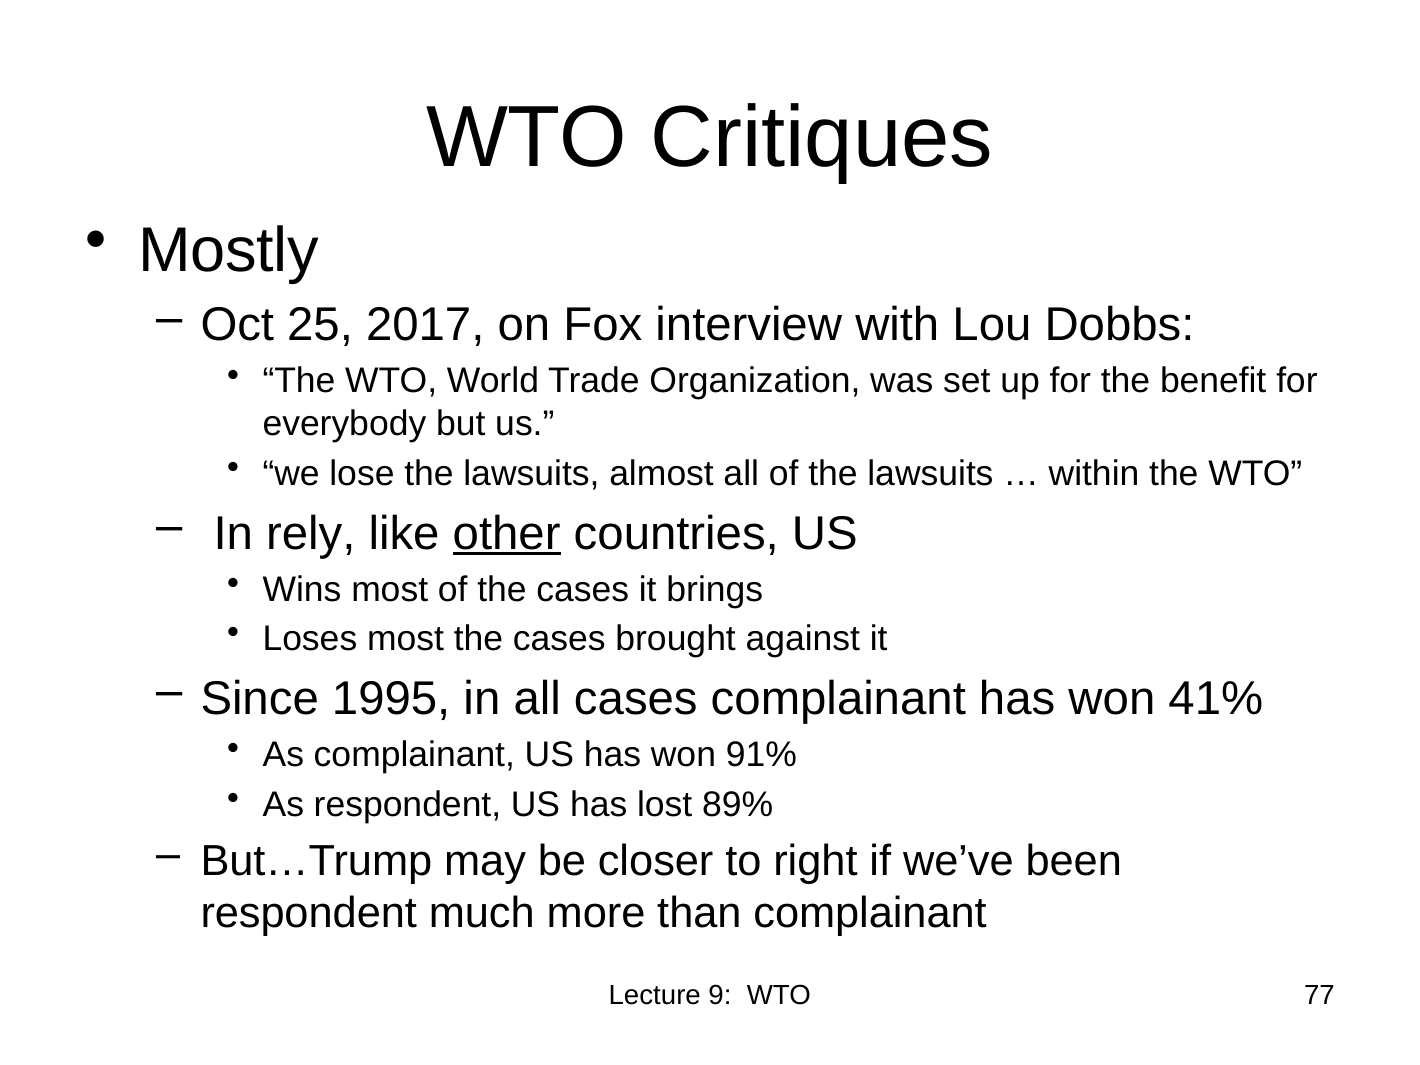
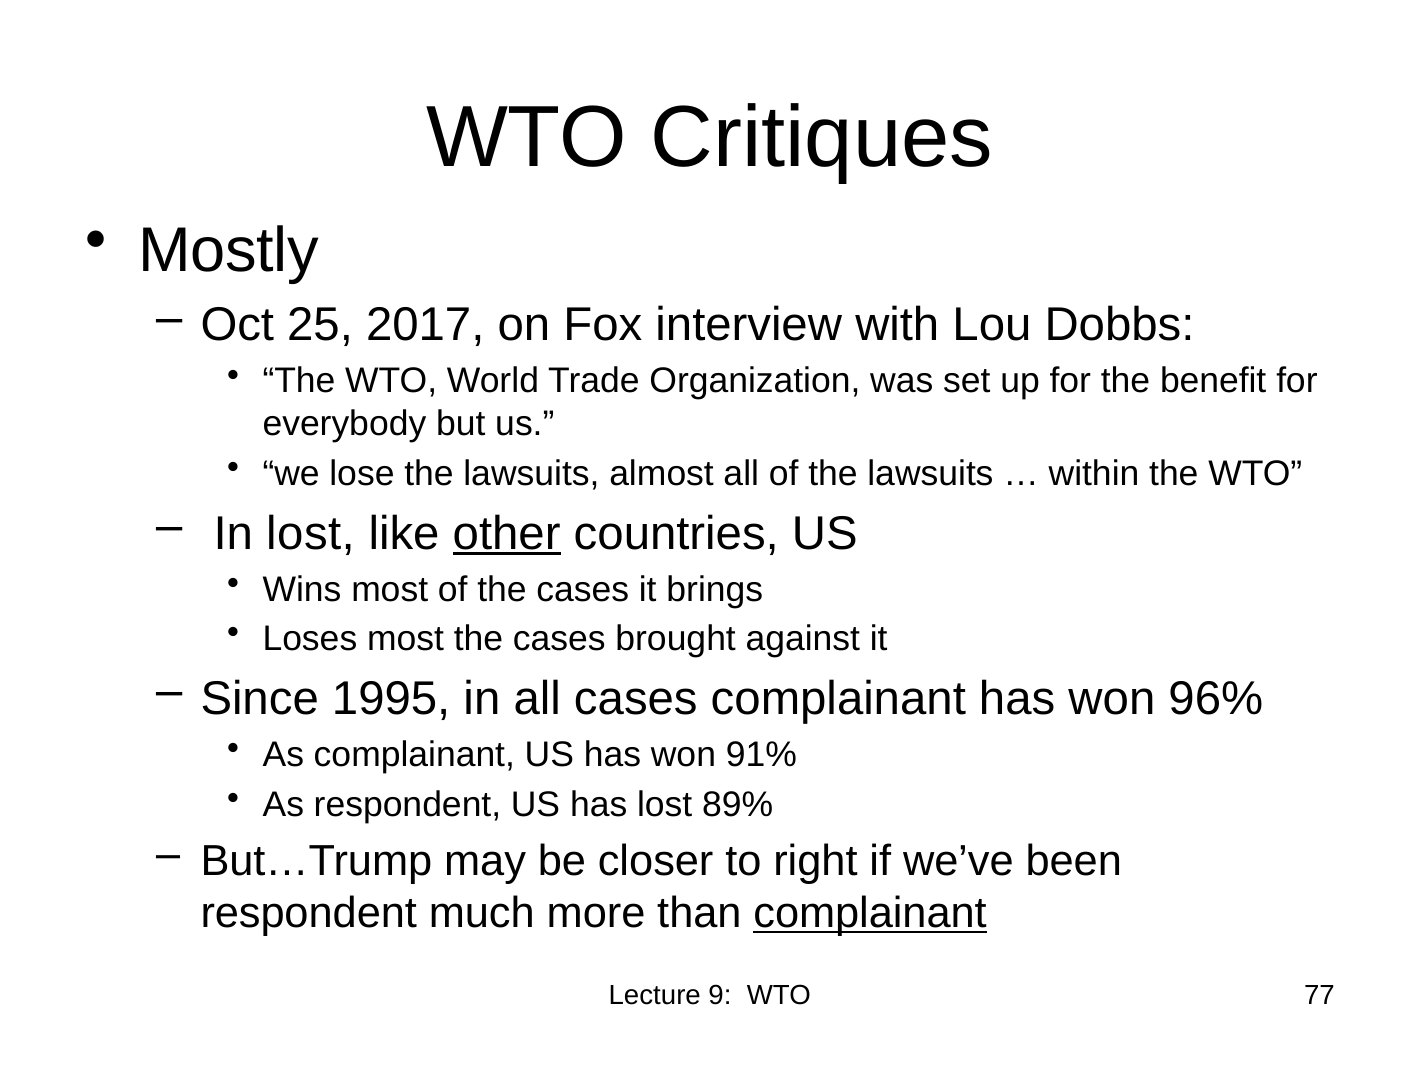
In rely: rely -> lost
41%: 41% -> 96%
complainant at (870, 913) underline: none -> present
